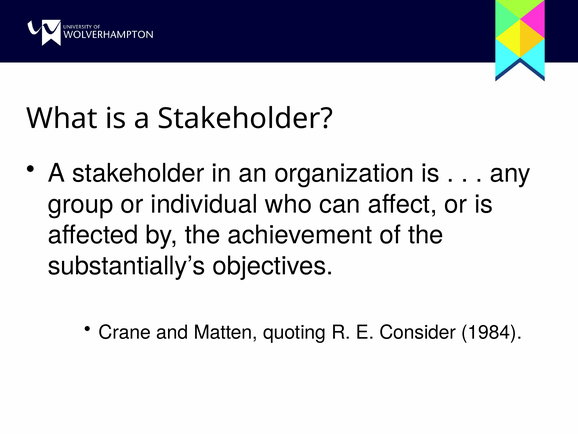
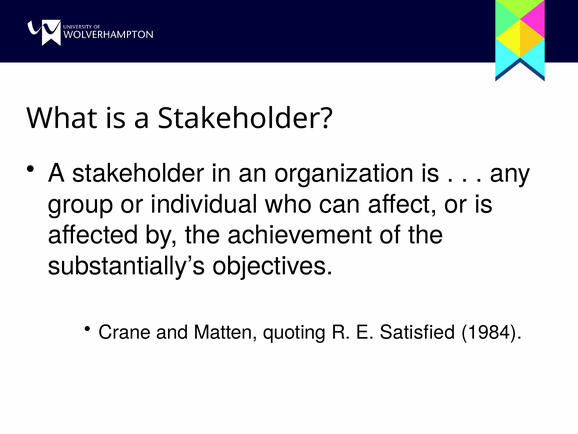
Consider: Consider -> Satisfied
